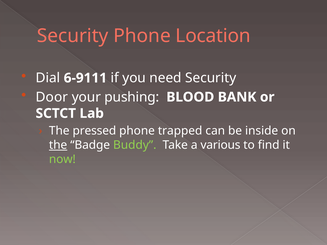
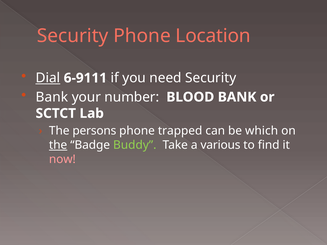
Dial underline: none -> present
Door at (52, 97): Door -> Bank
pushing: pushing -> number
pressed: pressed -> persons
inside: inside -> which
now colour: light green -> pink
